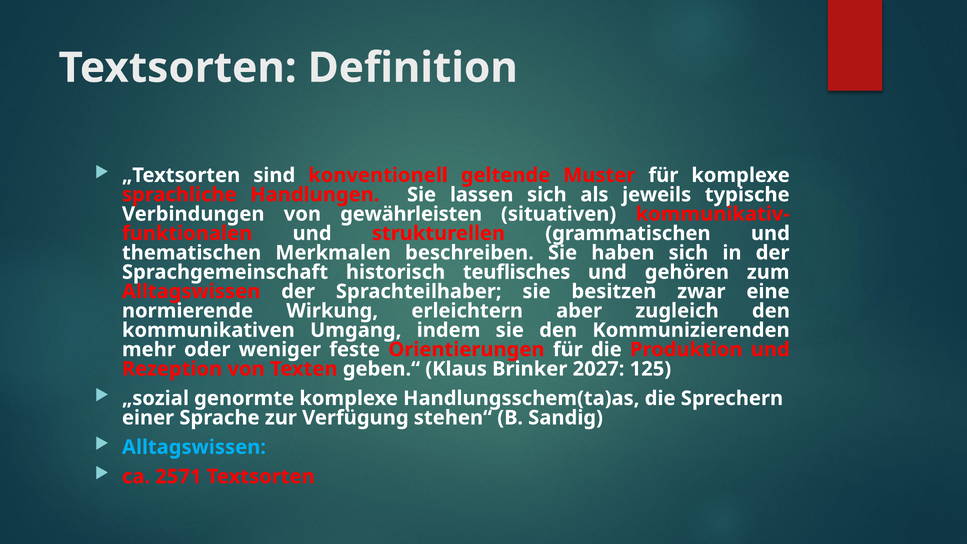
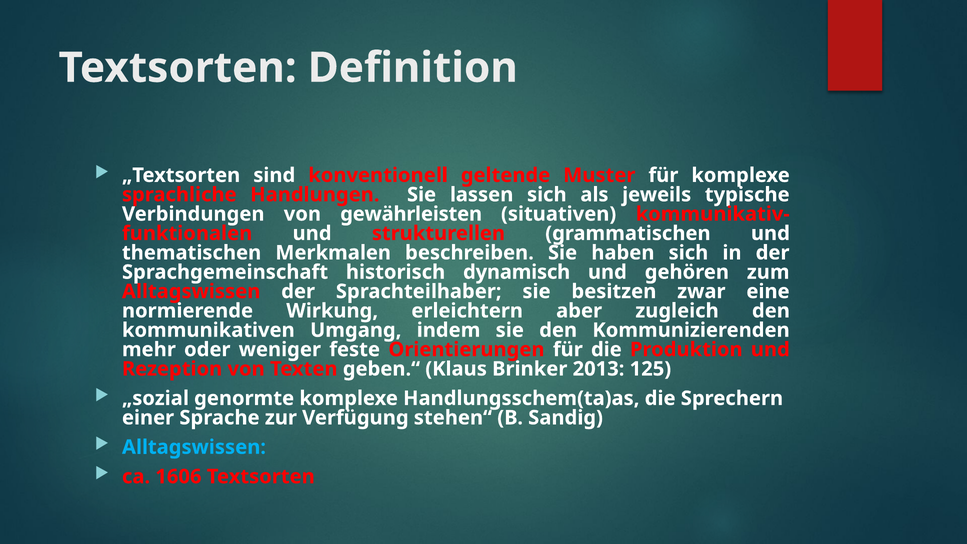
teuflisches: teuflisches -> dynamisch
2027: 2027 -> 2013
2571: 2571 -> 1606
